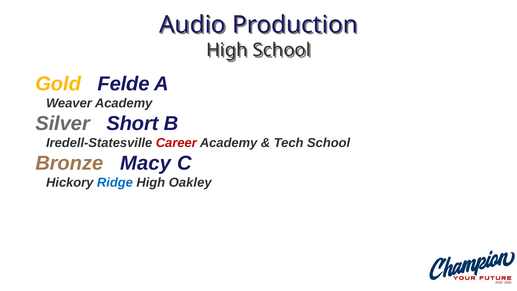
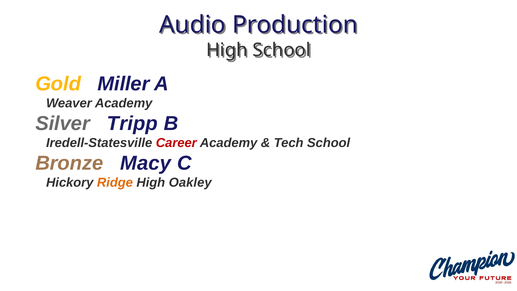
Felde: Felde -> Miller
Short: Short -> Tripp
Ridge colour: blue -> orange
